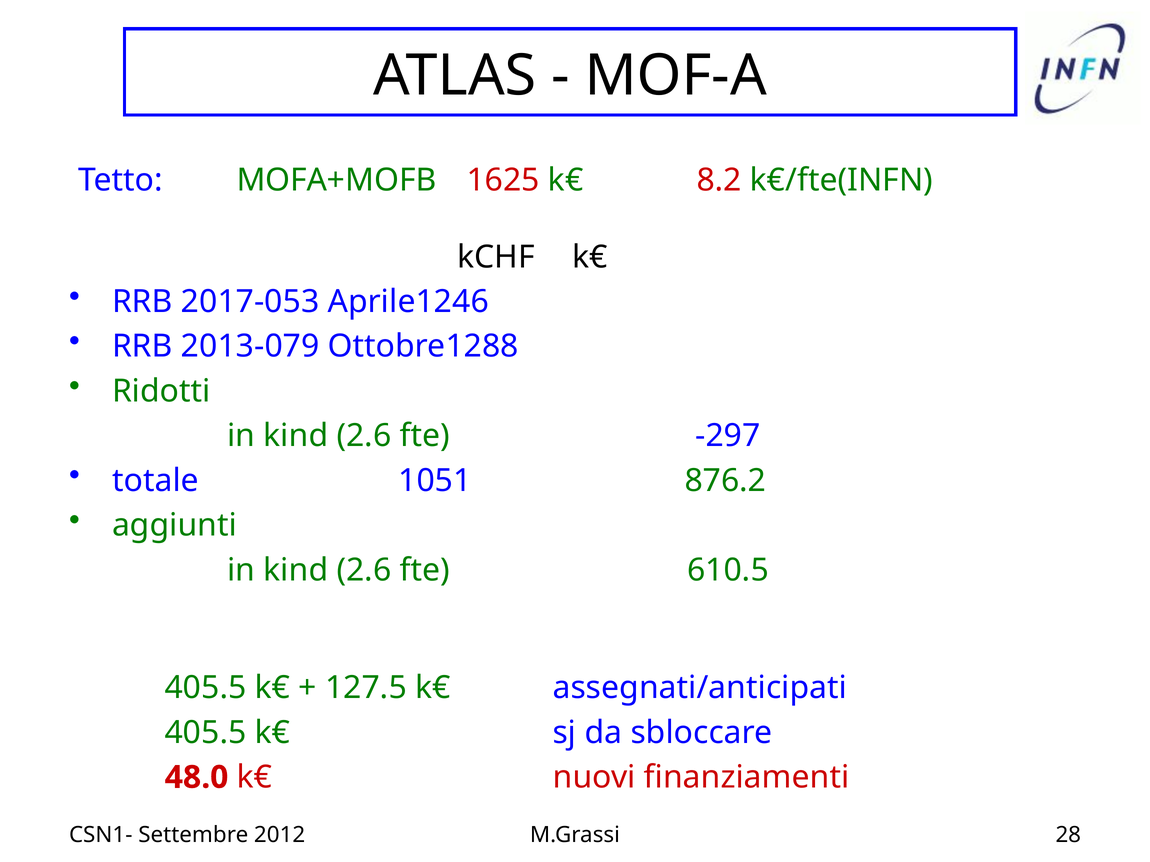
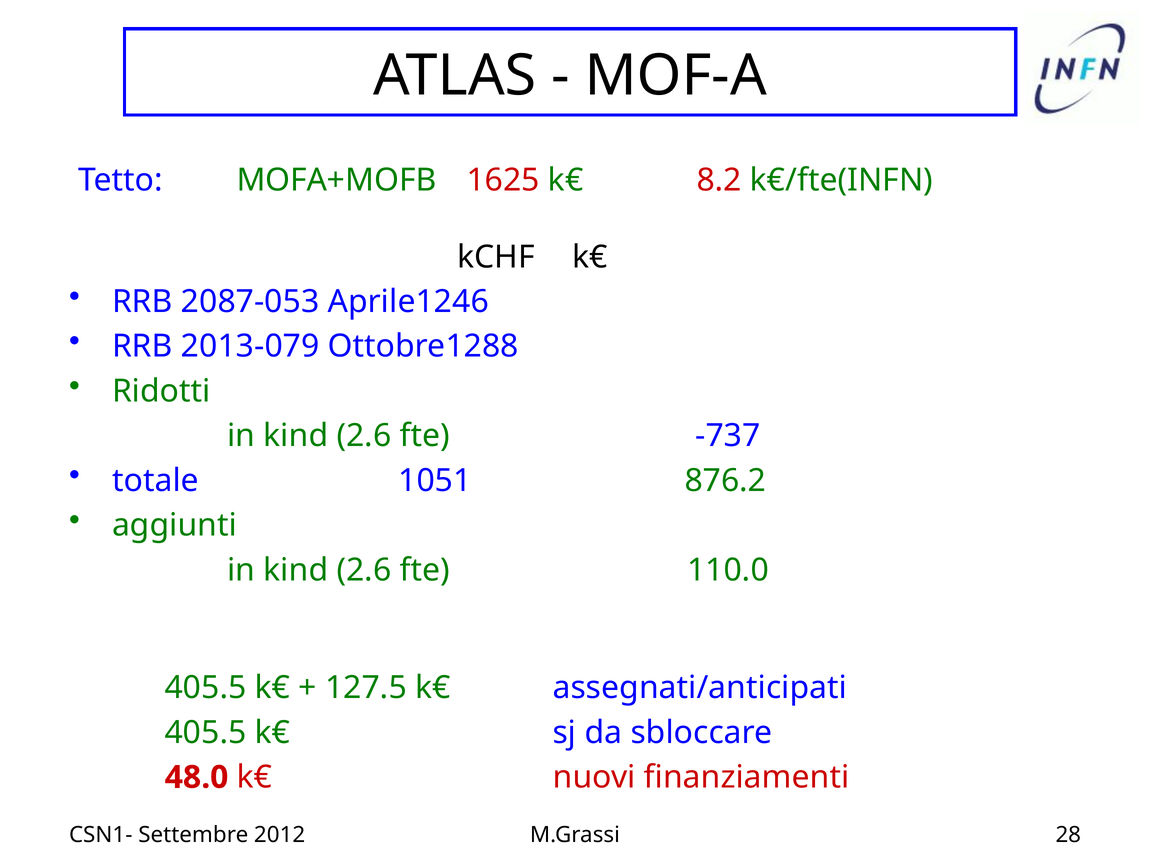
2017-053: 2017-053 -> 2087-053
-297: -297 -> -737
610.5: 610.5 -> 110.0
